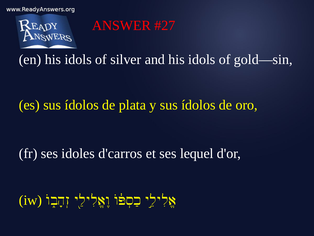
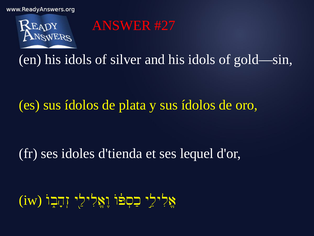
d'carros: d'carros -> d'tienda
